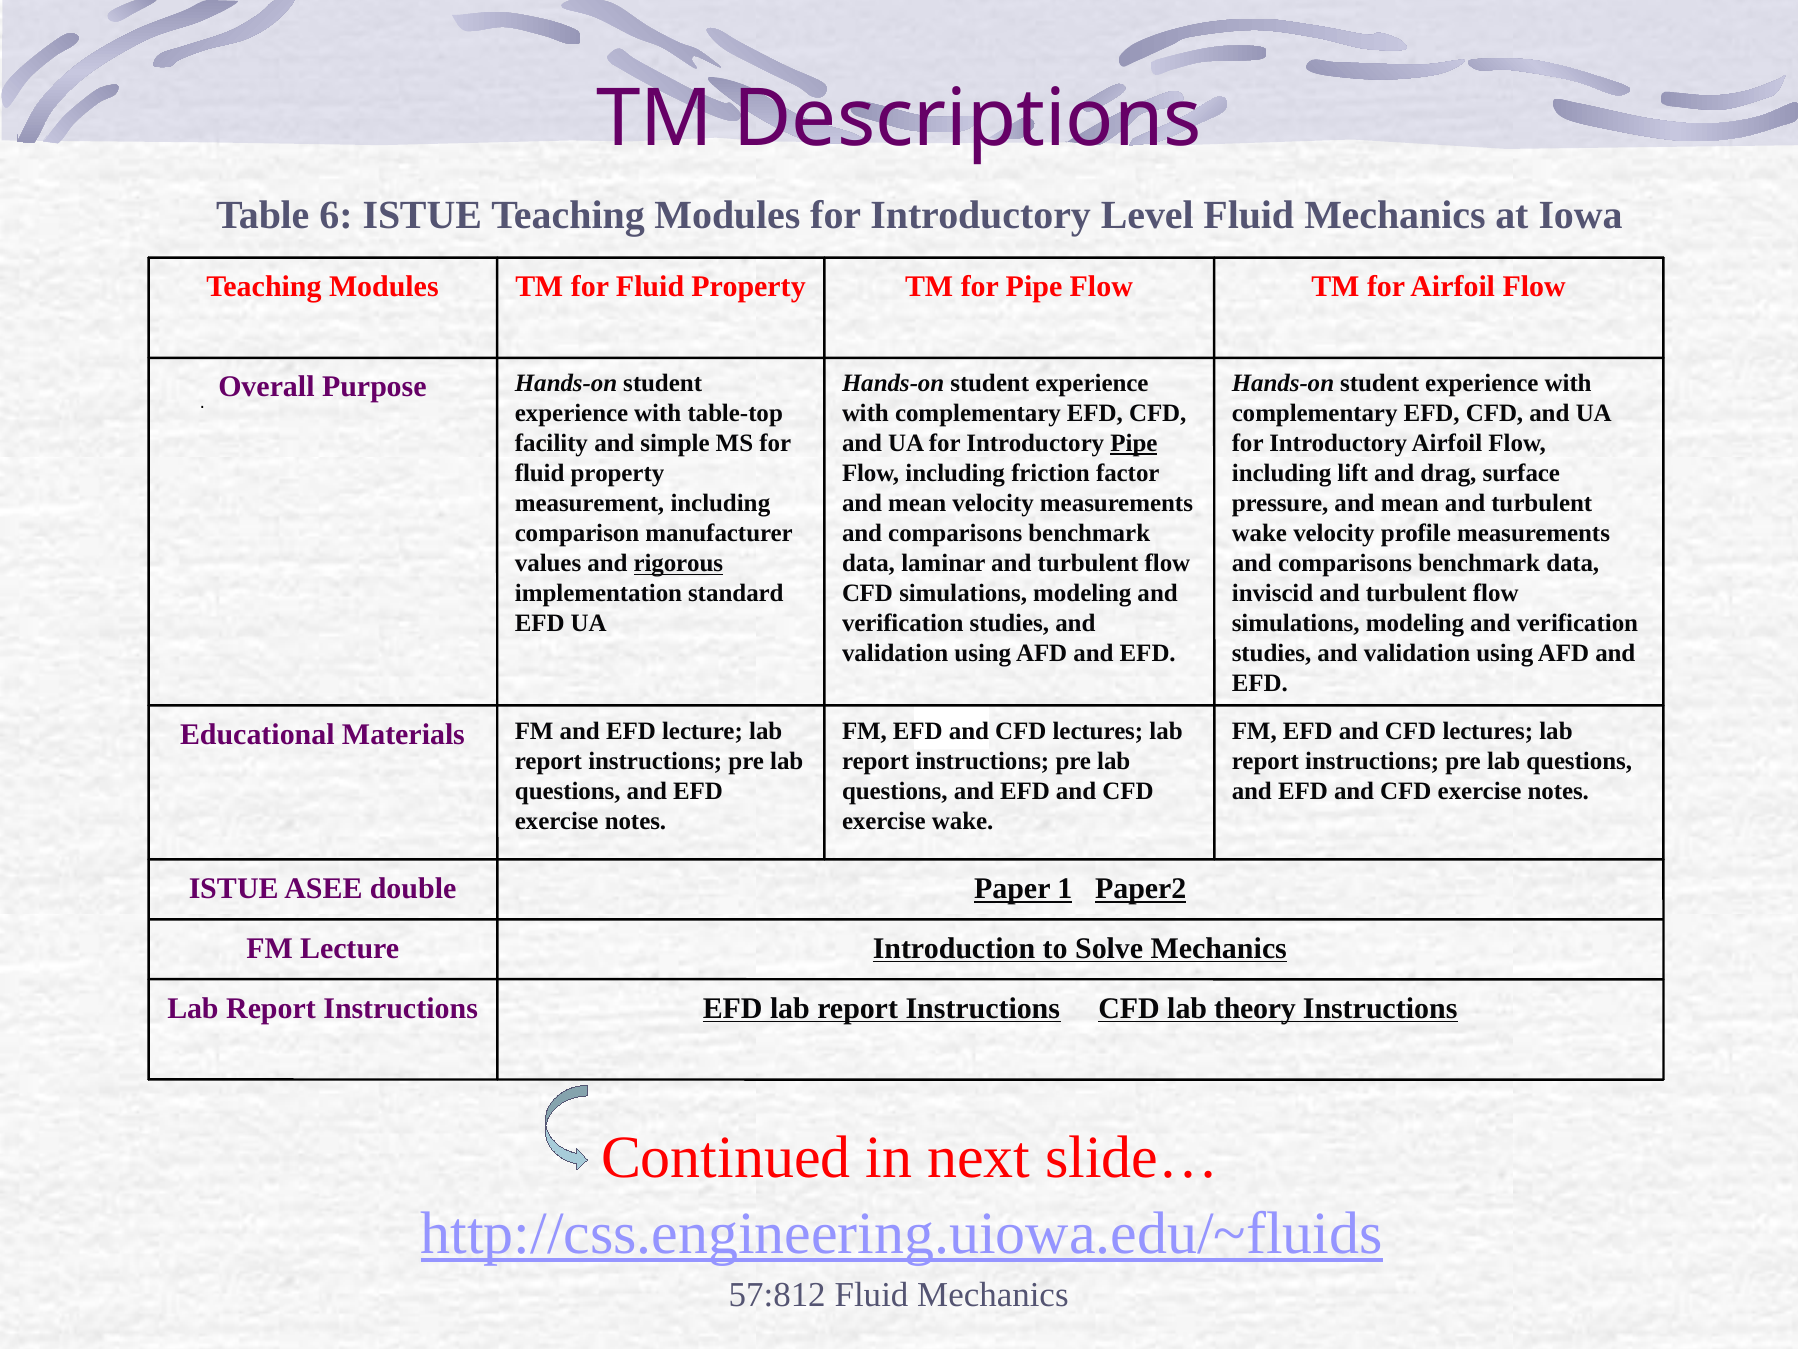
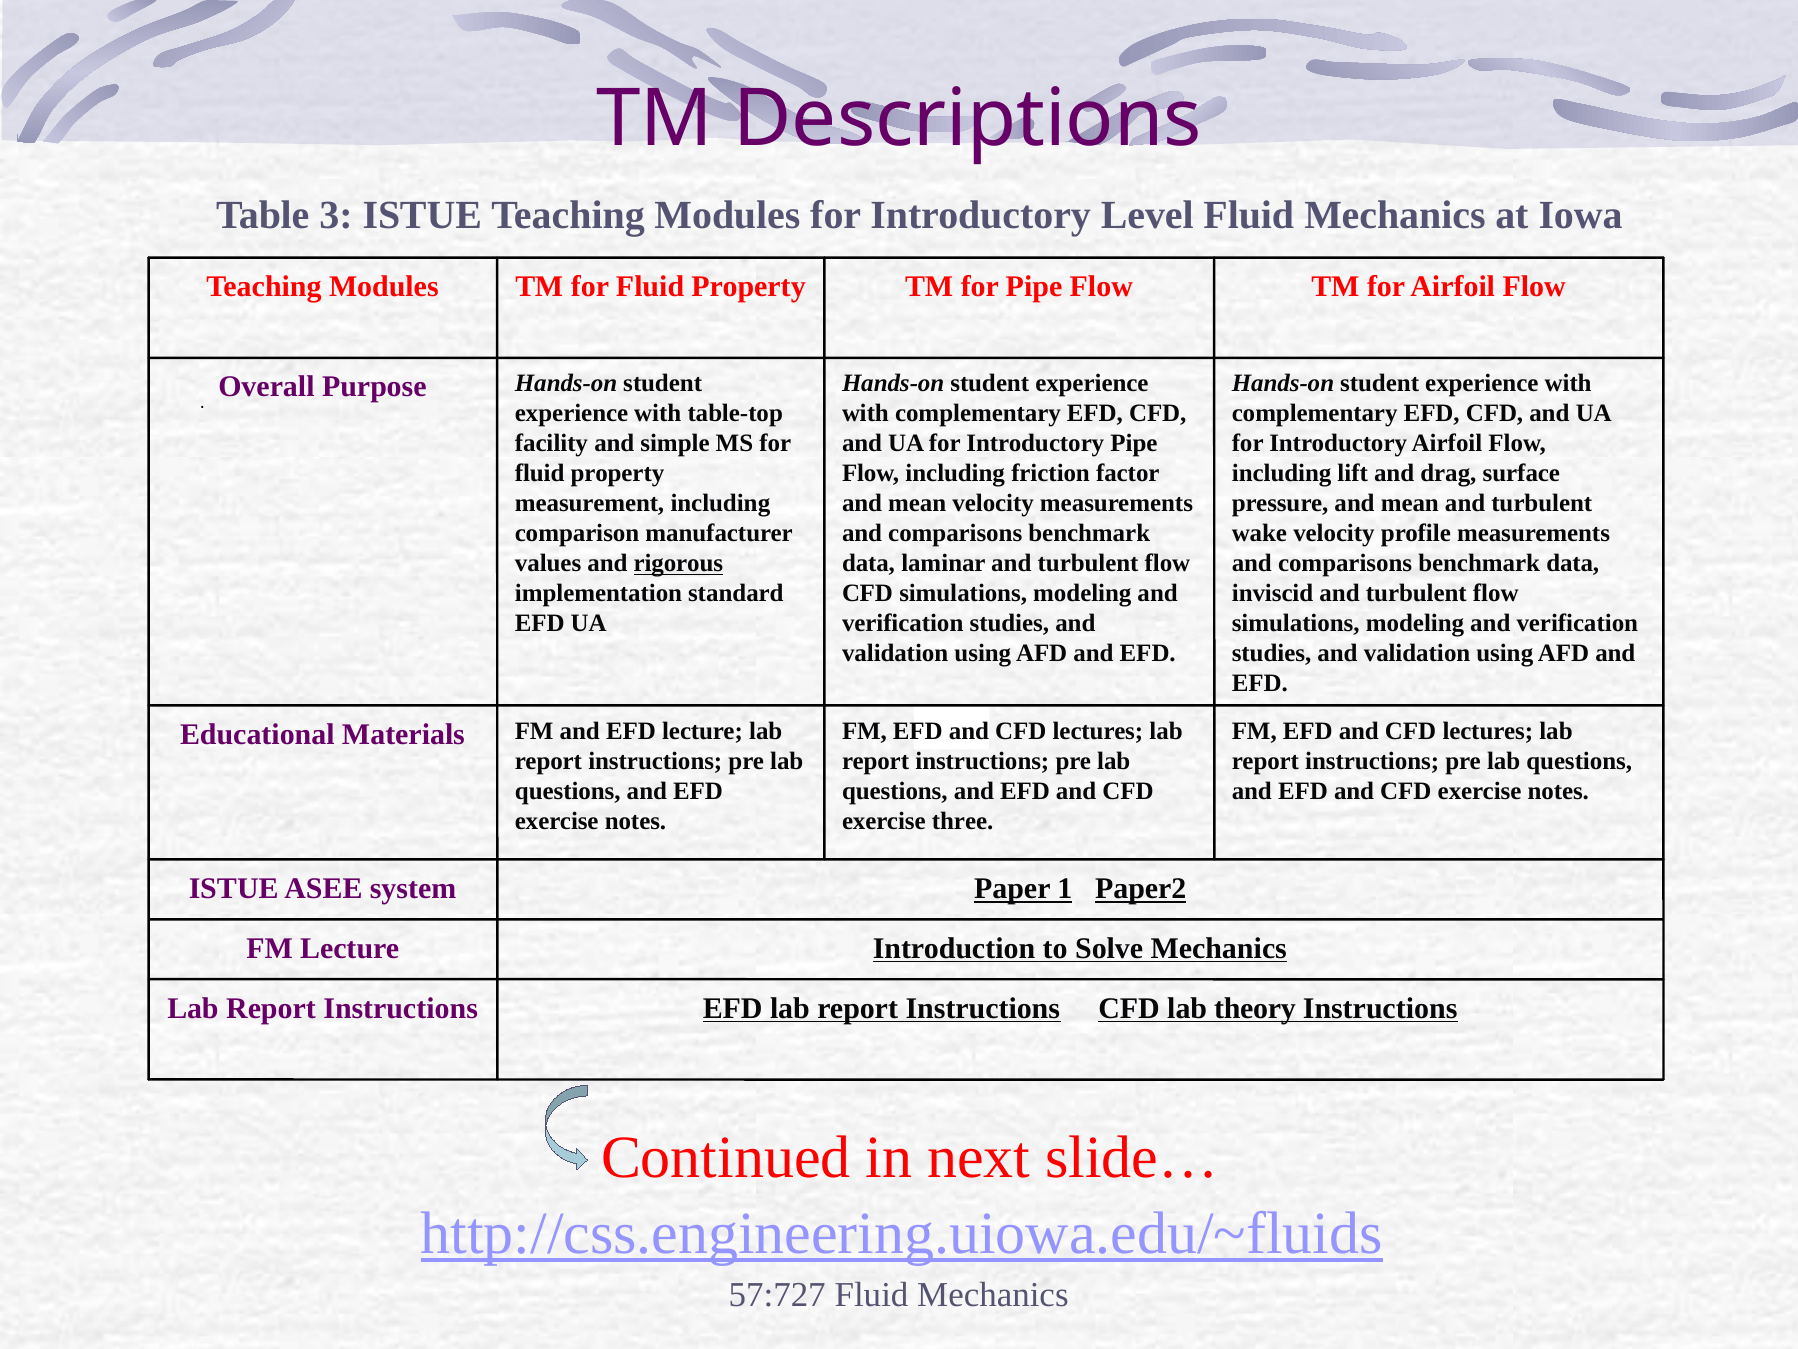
6: 6 -> 3
Pipe at (1134, 443) underline: present -> none
exercise wake: wake -> three
double: double -> system
57:812: 57:812 -> 57:727
